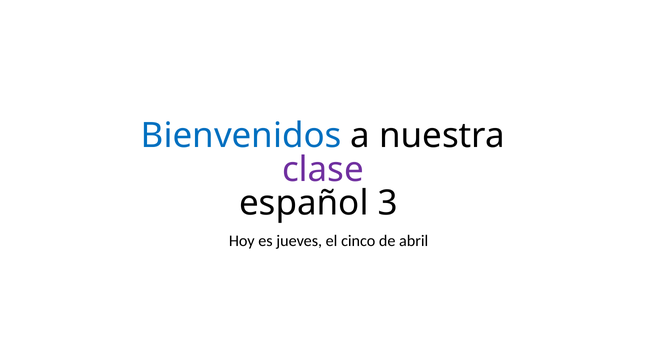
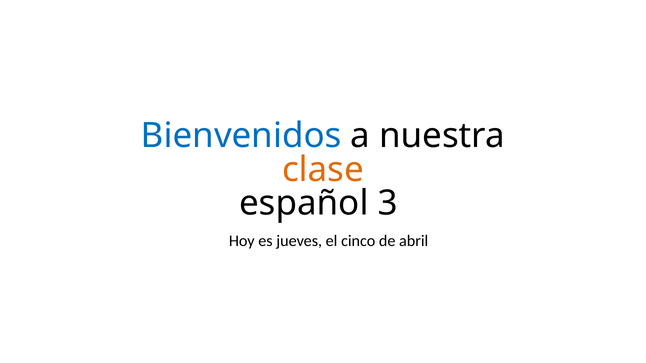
clase colour: purple -> orange
